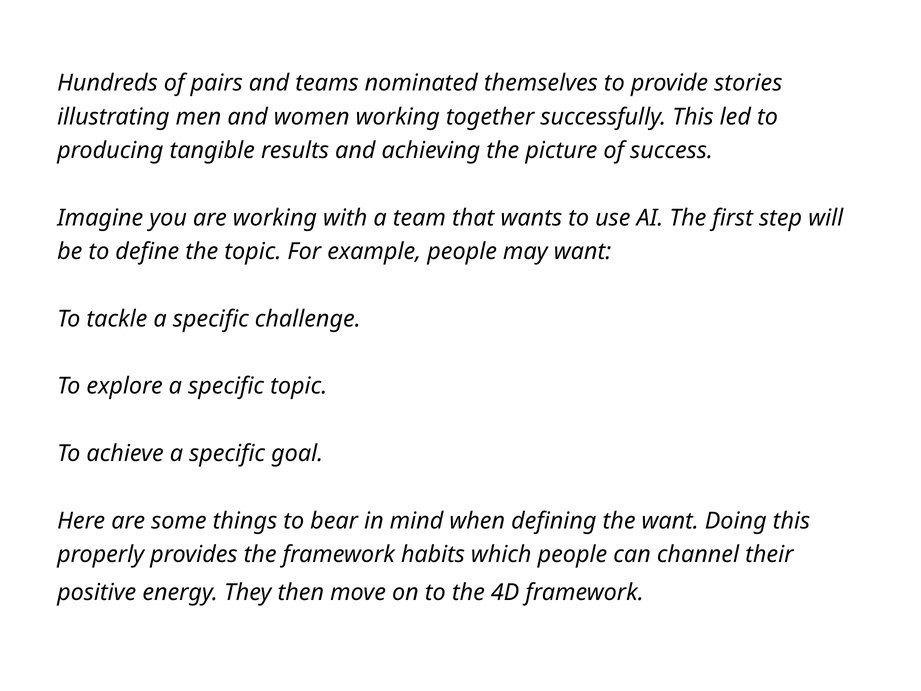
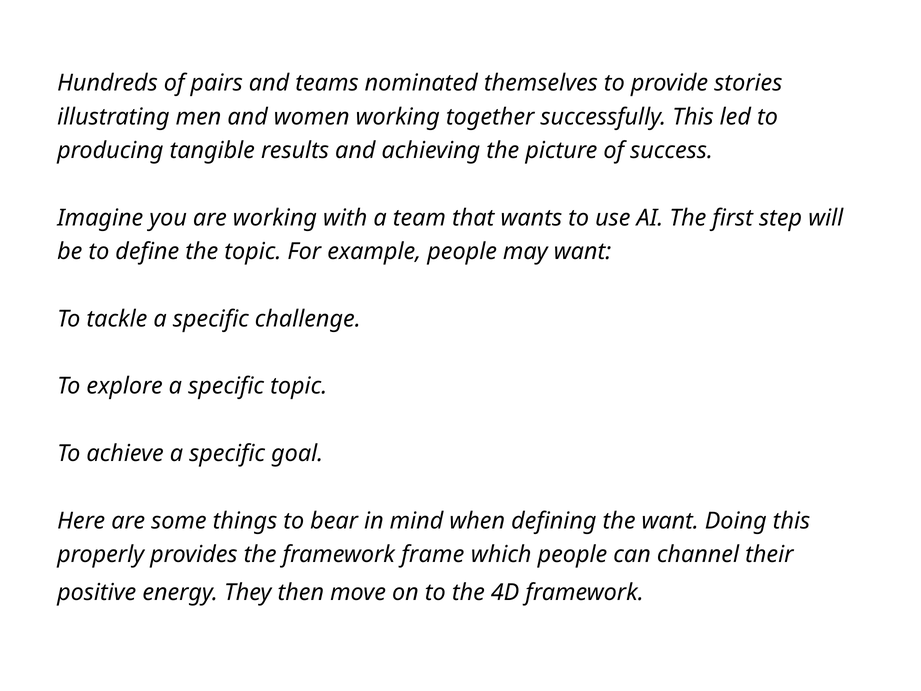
habits: habits -> frame
